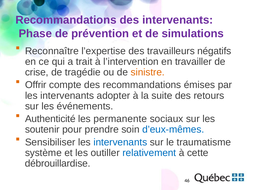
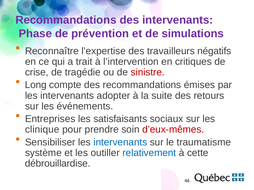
travailler: travailler -> critiques
sinistre colour: orange -> red
Offrir: Offrir -> Long
Authenticité: Authenticité -> Entreprises
permanente: permanente -> satisfaisants
soutenir: soutenir -> clinique
d’eux-mêmes colour: blue -> red
